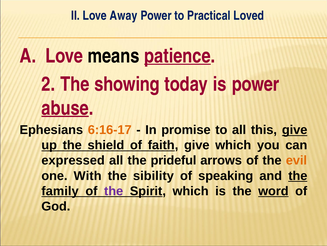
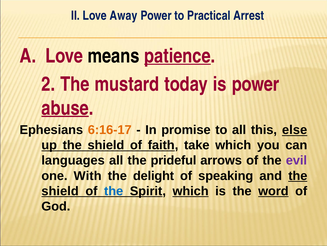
Loved: Loved -> Arrest
showing: showing -> mustard
this give: give -> else
faith give: give -> take
expressed: expressed -> languages
evil colour: orange -> purple
sibility: sibility -> delight
family at (60, 190): family -> shield
the at (114, 190) colour: purple -> blue
which at (191, 190) underline: none -> present
